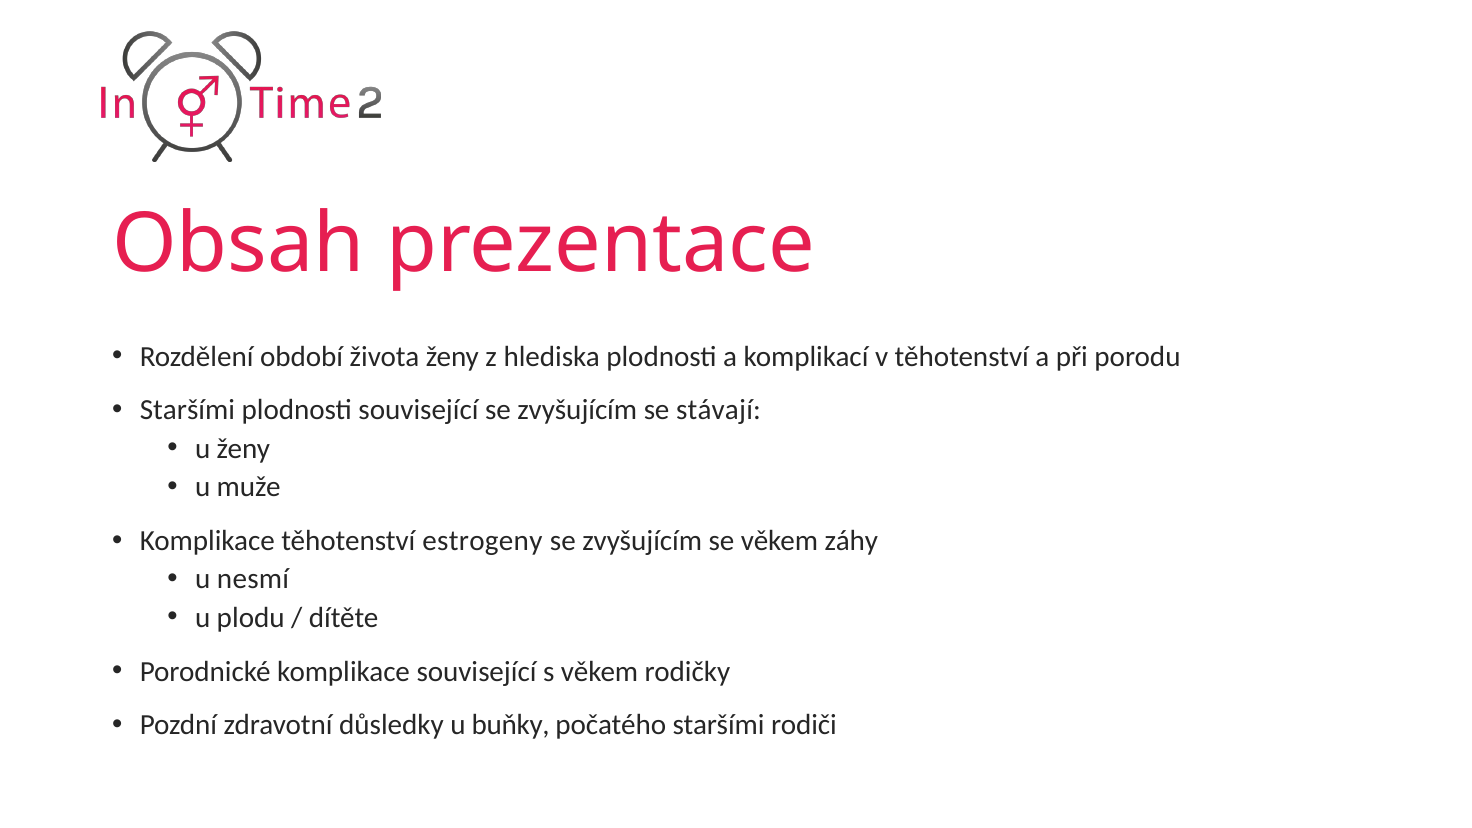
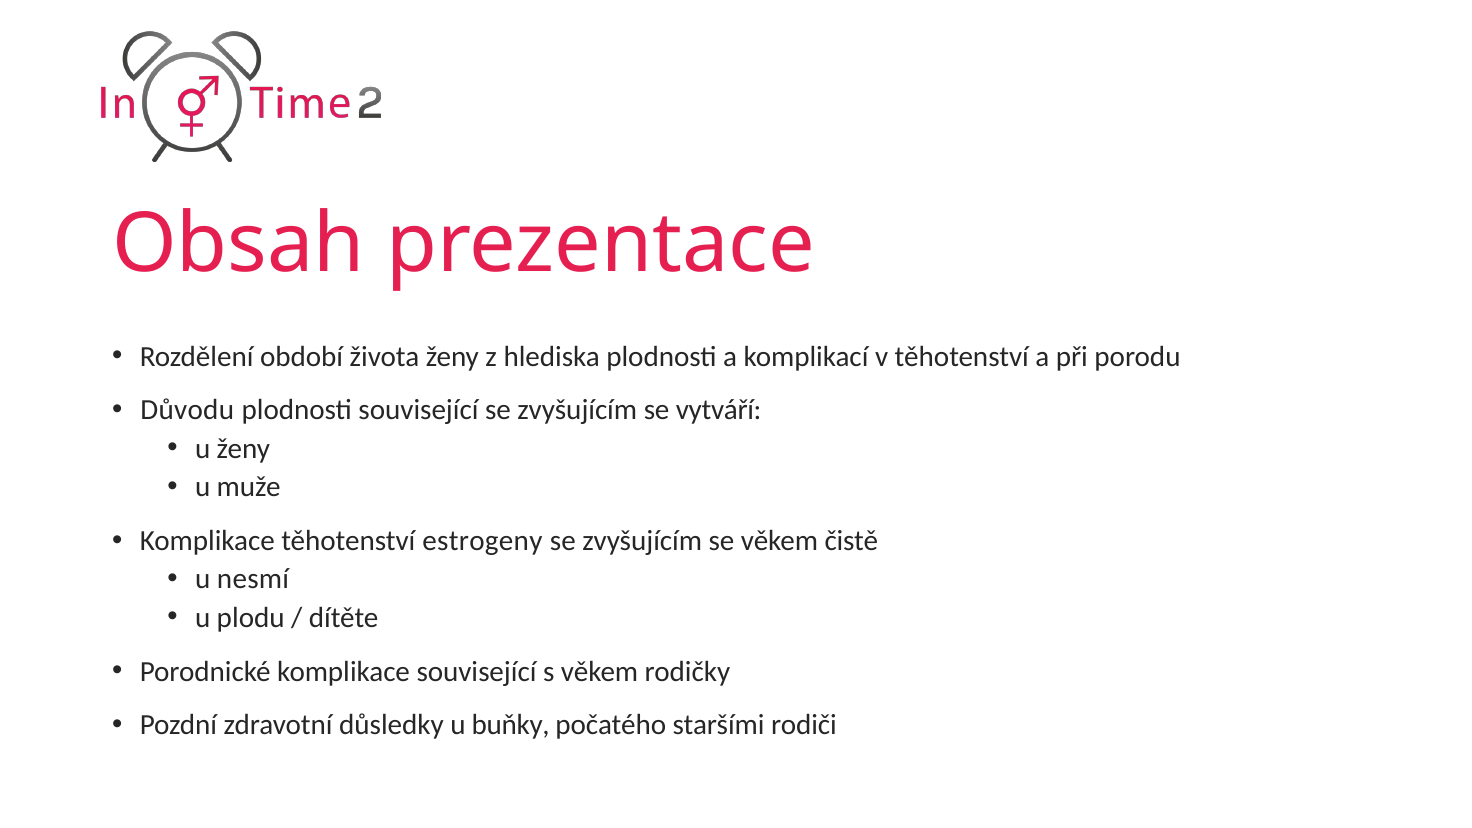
Staršími at (187, 410): Staršími -> Důvodu
stávají: stávají -> vytváří
záhy: záhy -> čistě
